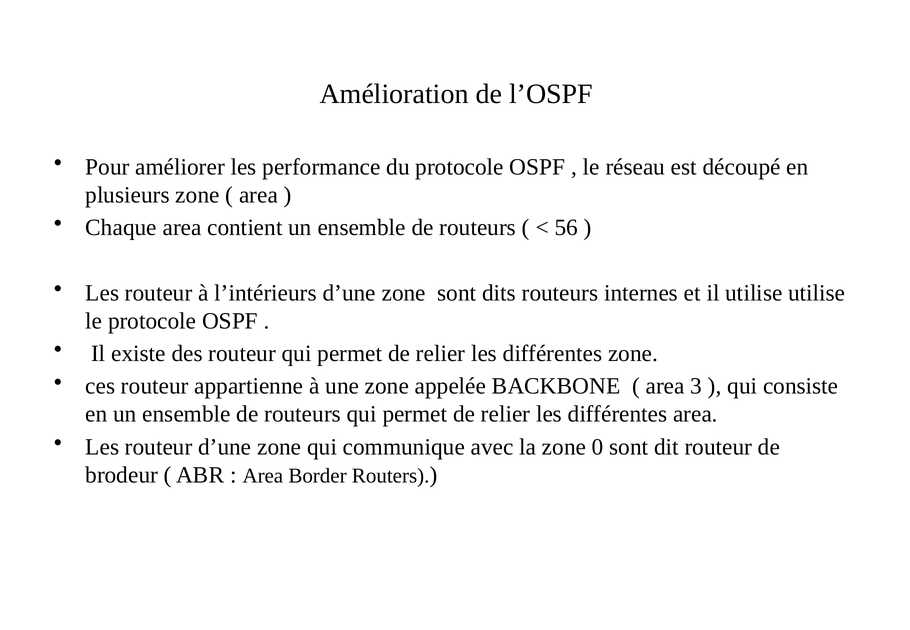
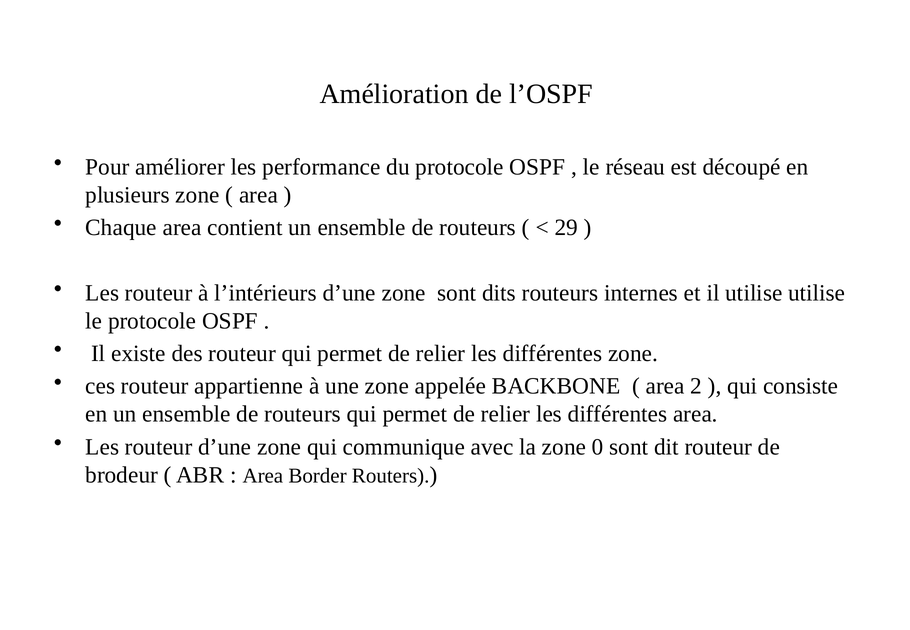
56: 56 -> 29
3: 3 -> 2
